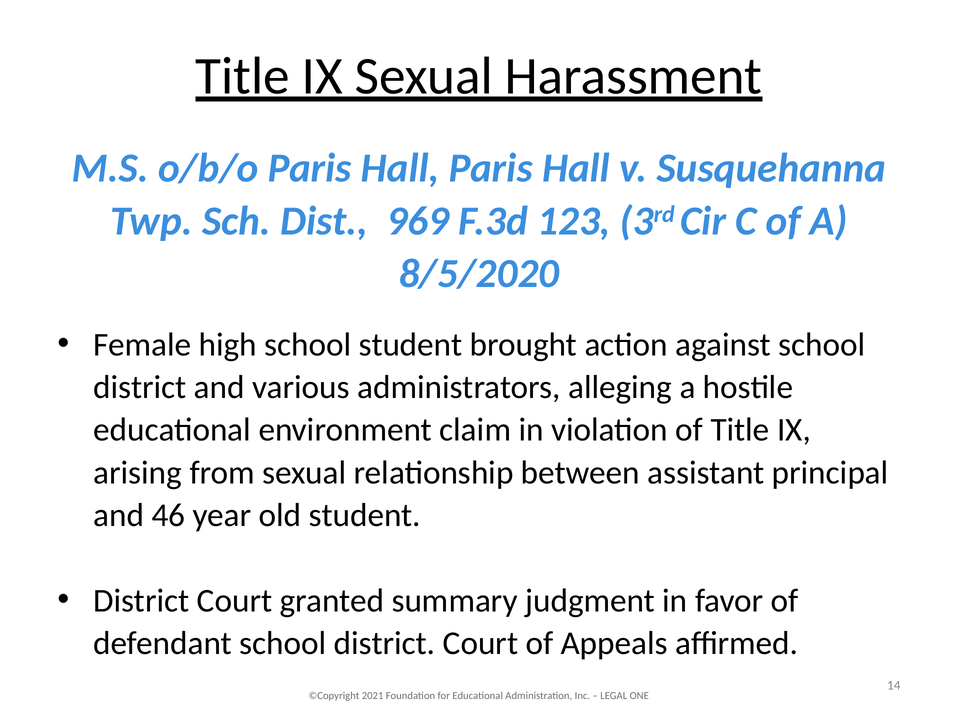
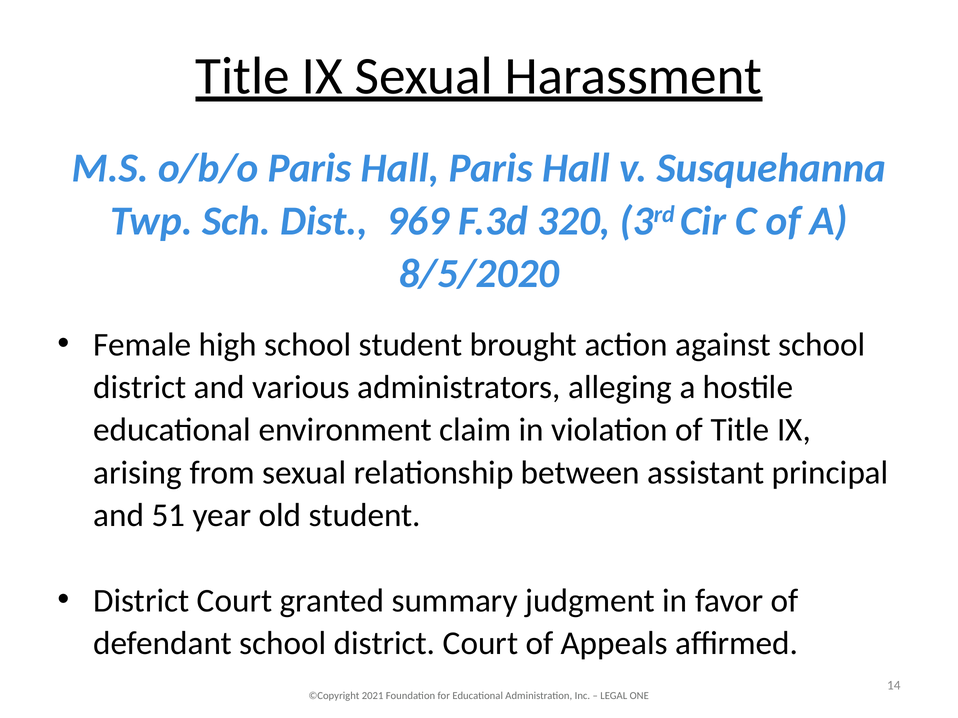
123: 123 -> 320
46: 46 -> 51
